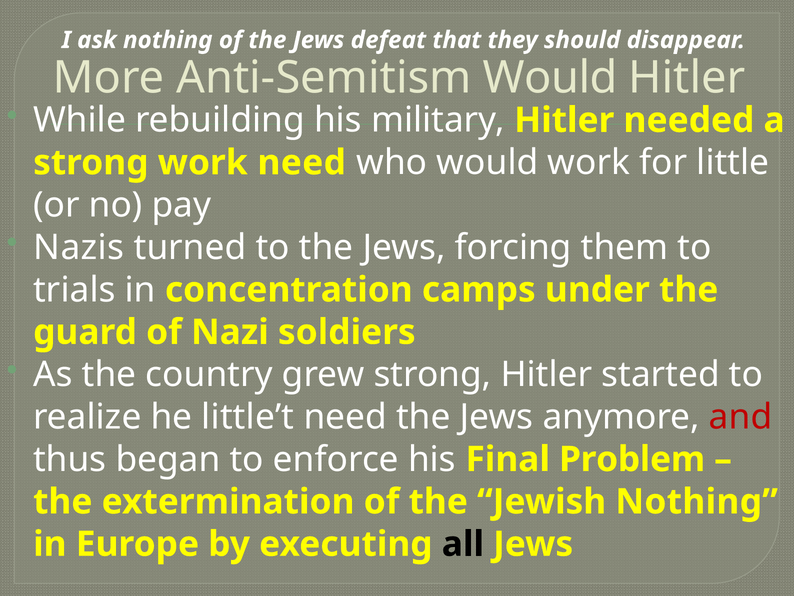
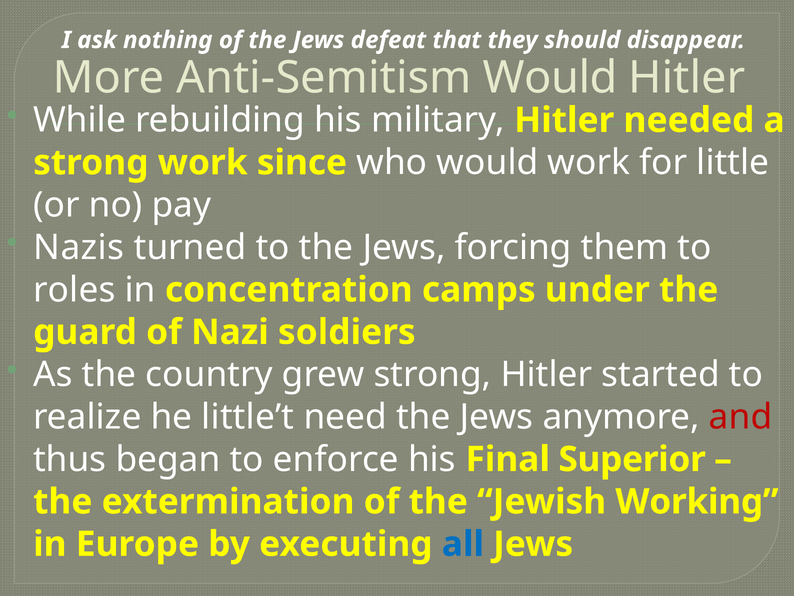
work need: need -> since
trials: trials -> roles
Problem: Problem -> Superior
Jewish Nothing: Nothing -> Working
all colour: black -> blue
